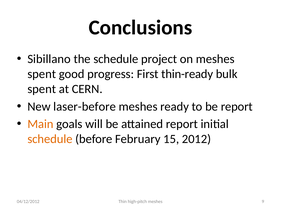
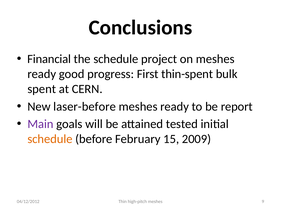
Sibillano: Sibillano -> Financial
spent at (42, 74): spent -> ready
thin-ready: thin-ready -> thin-spent
Main colour: orange -> purple
attained report: report -> tested
2012: 2012 -> 2009
